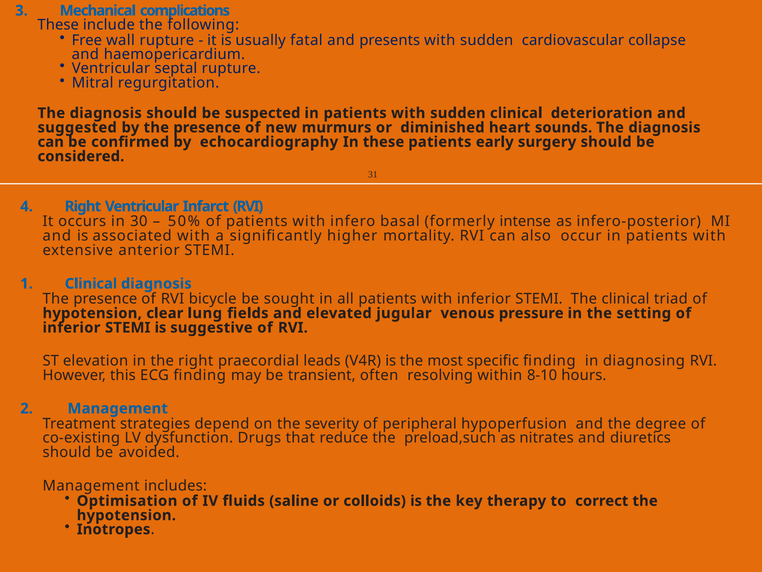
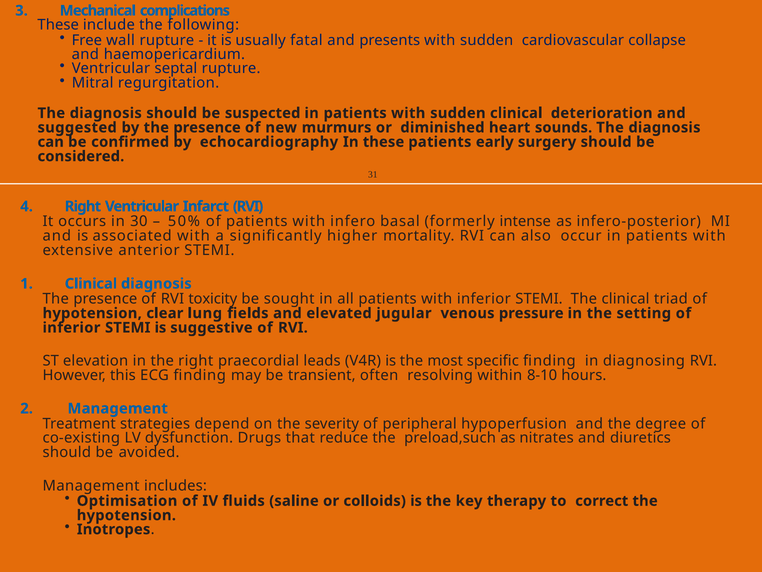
bicycle: bicycle -> toxicity
